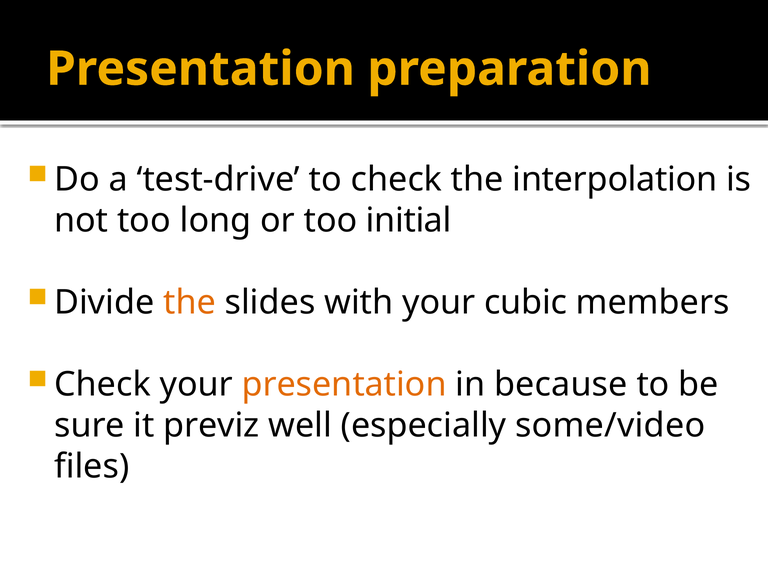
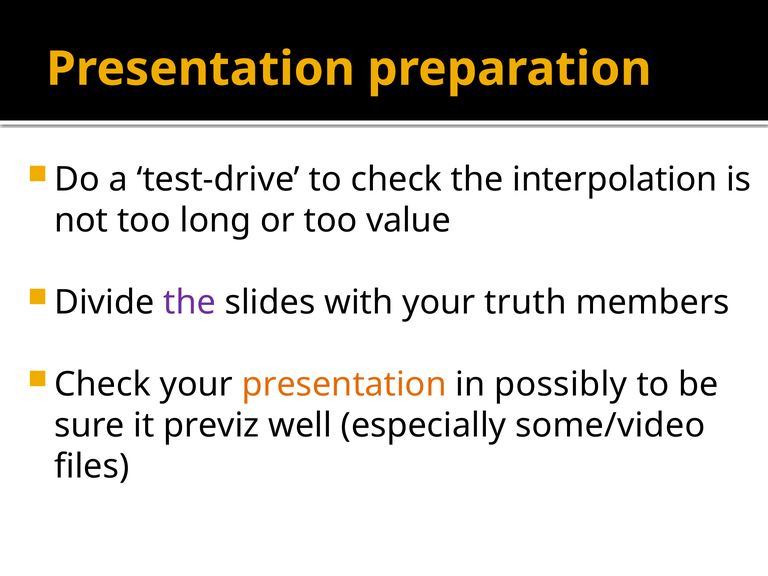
initial: initial -> value
the at (190, 303) colour: orange -> purple
cubic: cubic -> truth
because: because -> possibly
